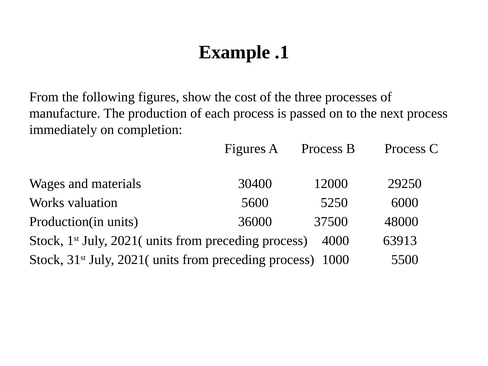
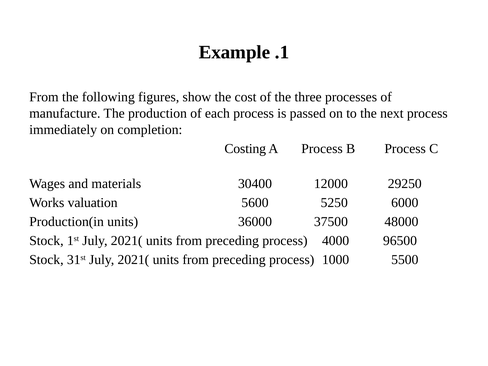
Figures at (245, 149): Figures -> Costing
63913: 63913 -> 96500
